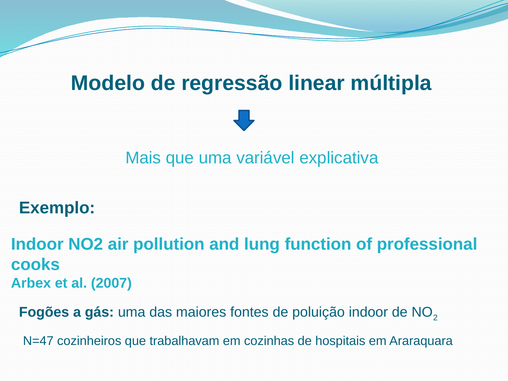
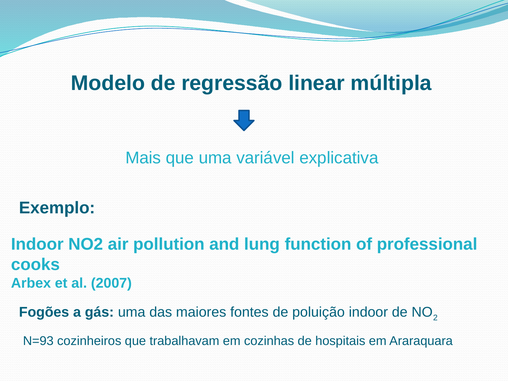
N=47: N=47 -> N=93
